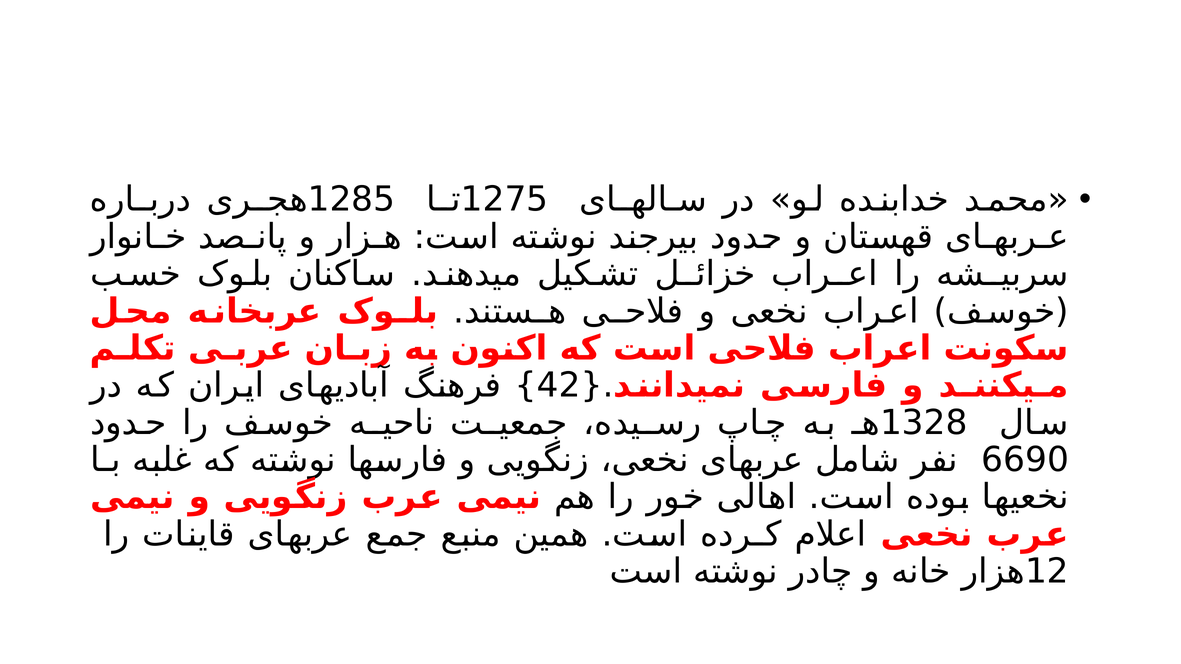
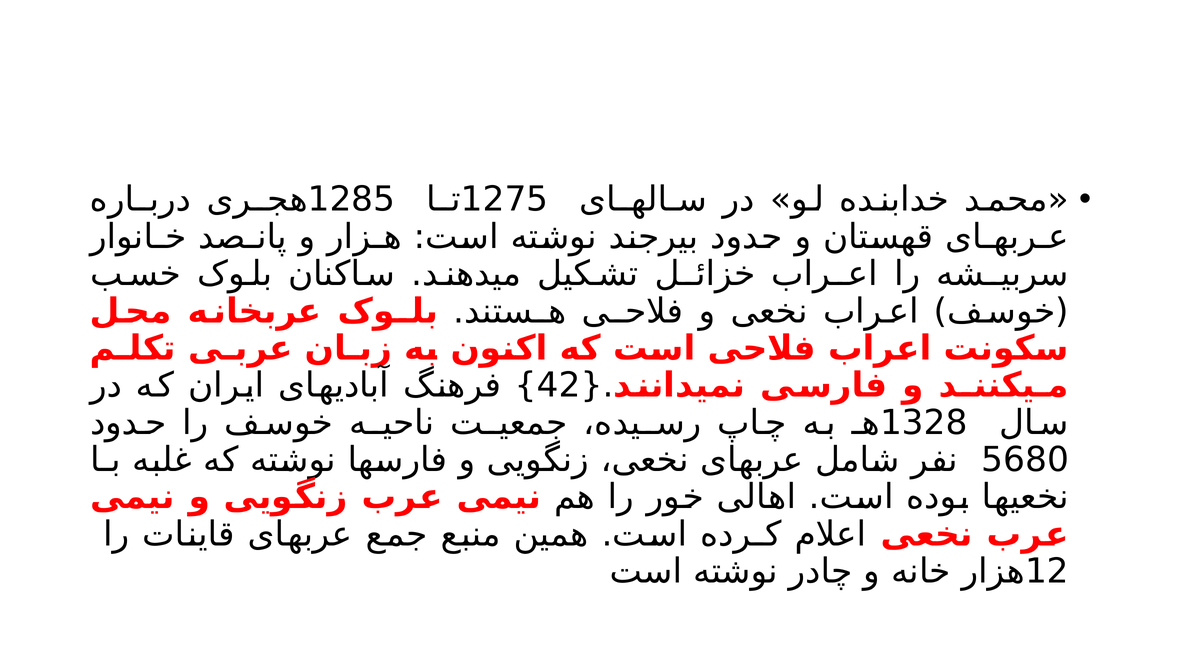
6690: 6690 -> 5680
